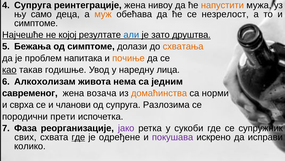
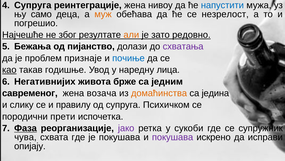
напустити colour: orange -> blue
симптоме at (36, 23): симптоме -> погрешио
којој: којој -> због
али colour: blue -> orange
друштва: друштва -> редовно
од симптоме: симптоме -> пијанство
схватања colour: orange -> purple
напитака: напитака -> признаје
почиње colour: orange -> blue
Алкохолизам: Алкохолизам -> Негативнијих
нема: нема -> брже
норми: норми -> једина
сврха: сврха -> слику
чланови: чланови -> правилу
Разлозима: Разлозима -> Психичком
Фаза underline: none -> present
свих: свих -> чува
где at (78, 137) underline: present -> none
је одређене: одређене -> покушава
колико: колико -> опијају
